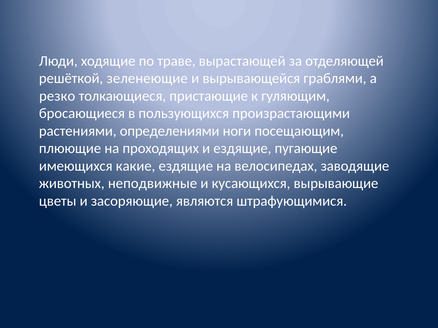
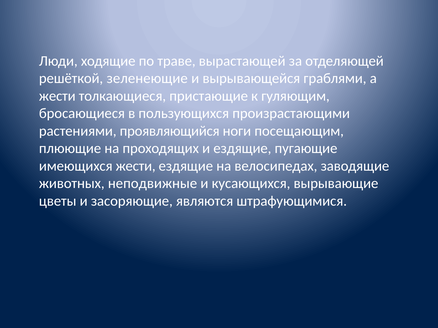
резко at (57, 96): резко -> жести
определениями: определениями -> проявляющийся
имеющихся какие: какие -> жести
